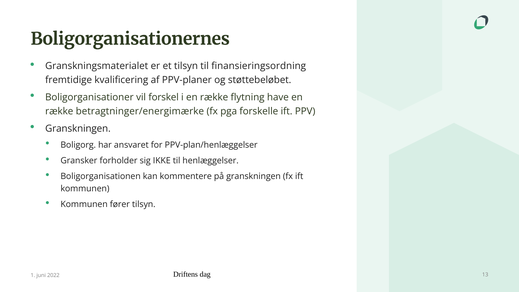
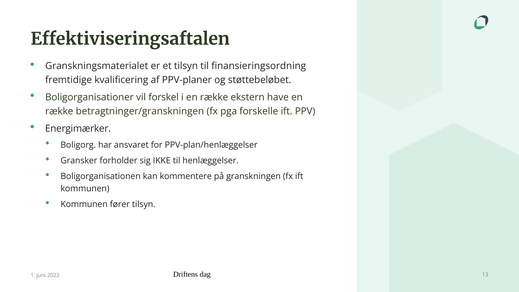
Boligorganisationernes: Boligorganisationernes -> Effektiviseringsaftalen
flytning: flytning -> ekstern
betragtninger/energimærke: betragtninger/energimærke -> betragtninger/granskningen
Granskningen at (78, 129): Granskningen -> Energimærker
